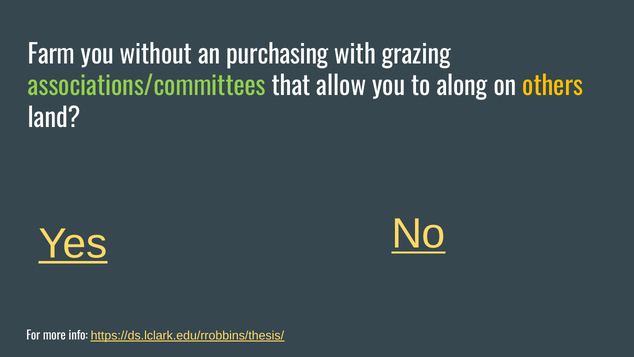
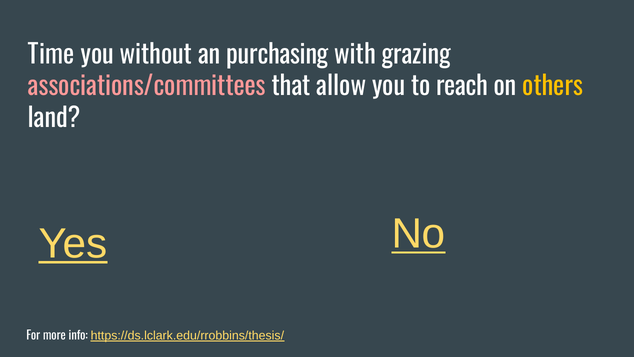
Farm: Farm -> Time
associations/committees colour: light green -> pink
along: along -> reach
